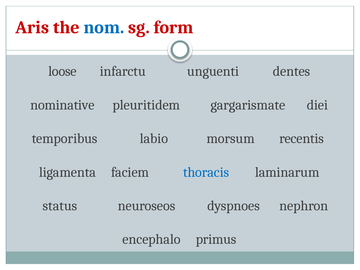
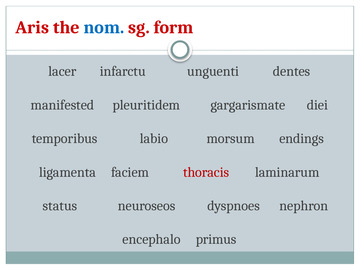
loose: loose -> lacer
nominative: nominative -> manifested
recentis: recentis -> endings
thoracis colour: blue -> red
